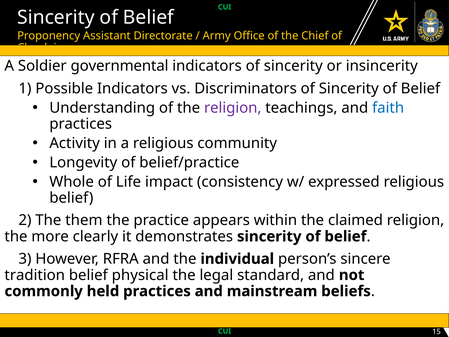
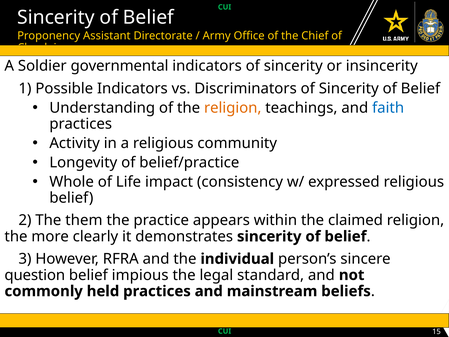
religion at (233, 108) colour: purple -> orange
tradition: tradition -> question
physical: physical -> impious
